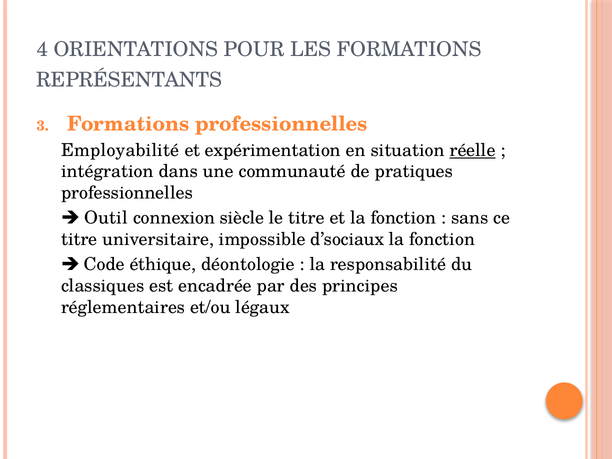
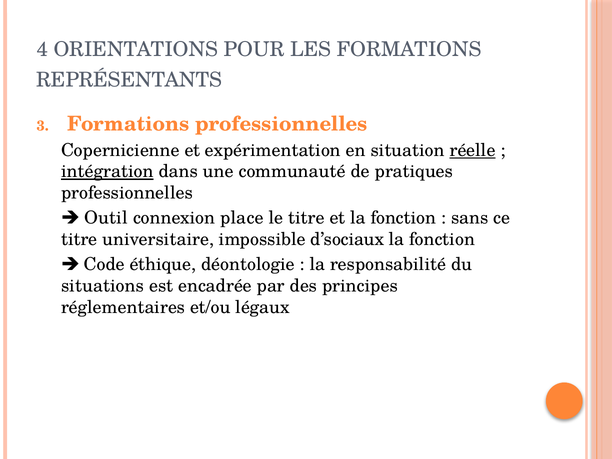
Employabilité: Employabilité -> Copernicienne
intégration underline: none -> present
siècle: siècle -> place
classiques: classiques -> situations
